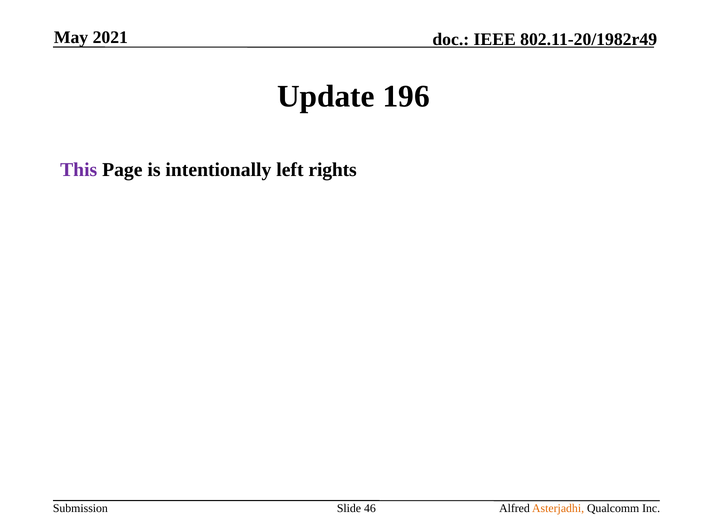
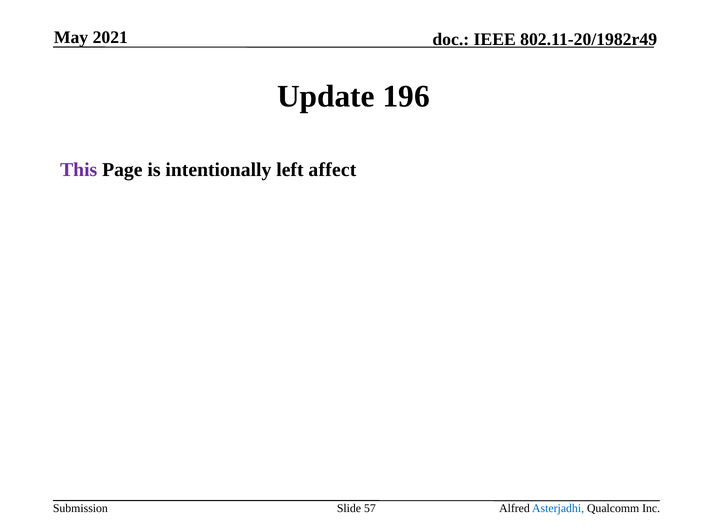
rights: rights -> affect
46: 46 -> 57
Asterjadhi colour: orange -> blue
